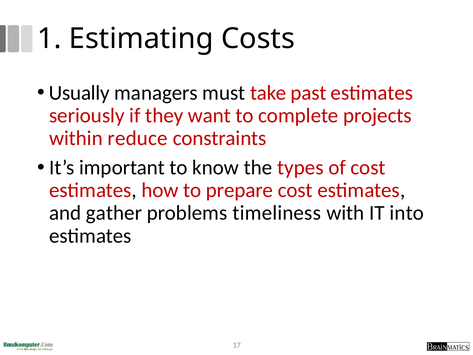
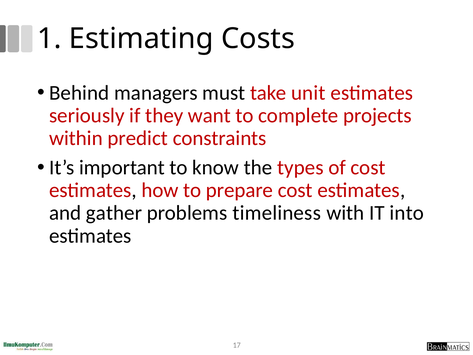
Usually: Usually -> Behind
past: past -> unit
reduce: reduce -> predict
